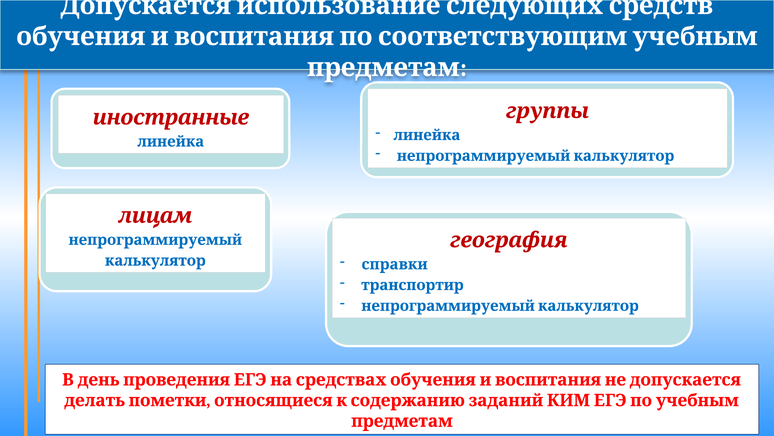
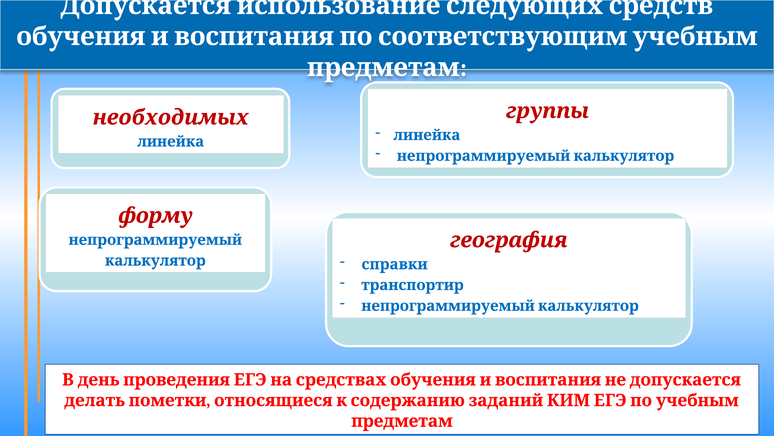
иностранные: иностранные -> необходимых
лицам: лицам -> форму
